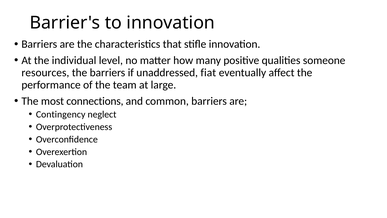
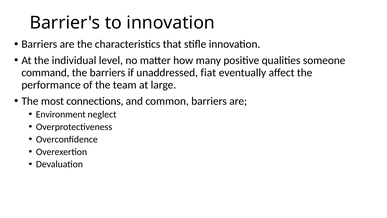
resources: resources -> command
Contingency: Contingency -> Environment
